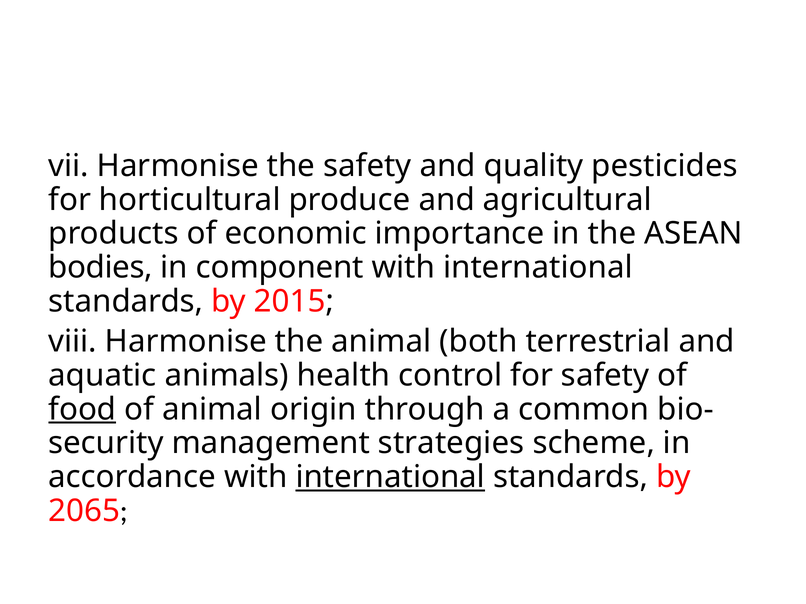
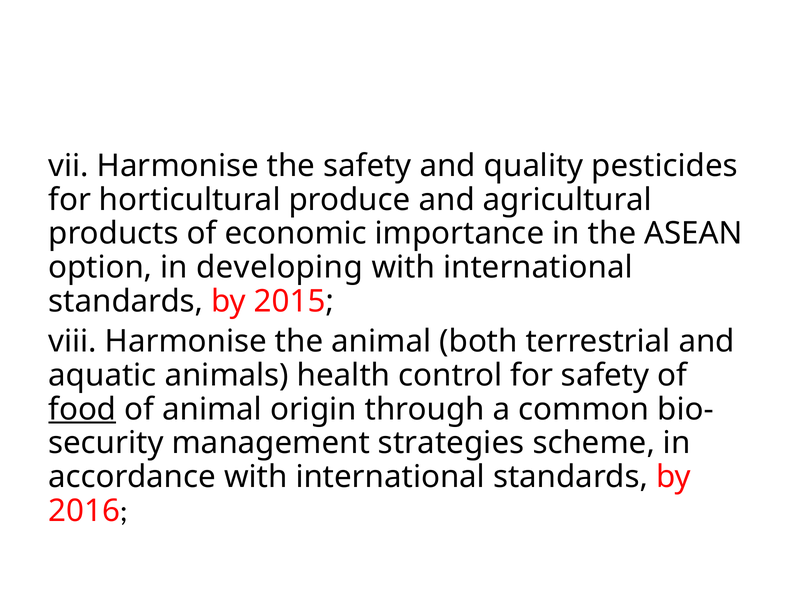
bodies: bodies -> option
component: component -> developing
international at (390, 477) underline: present -> none
2065: 2065 -> 2016
